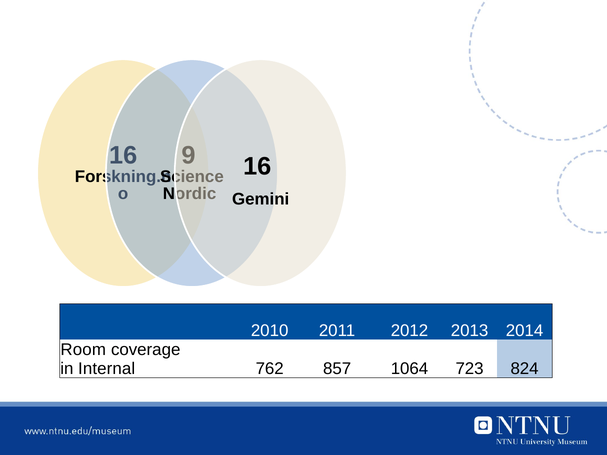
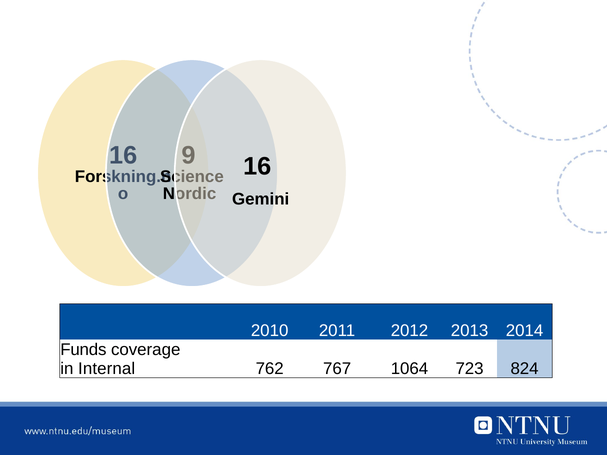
Room: Room -> Funds
857: 857 -> 767
